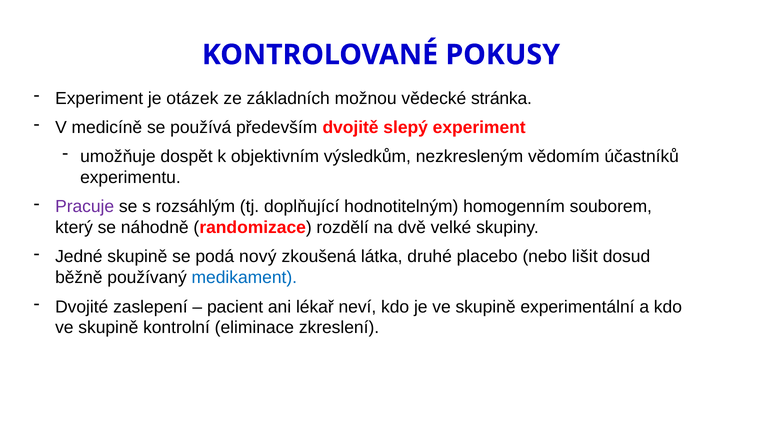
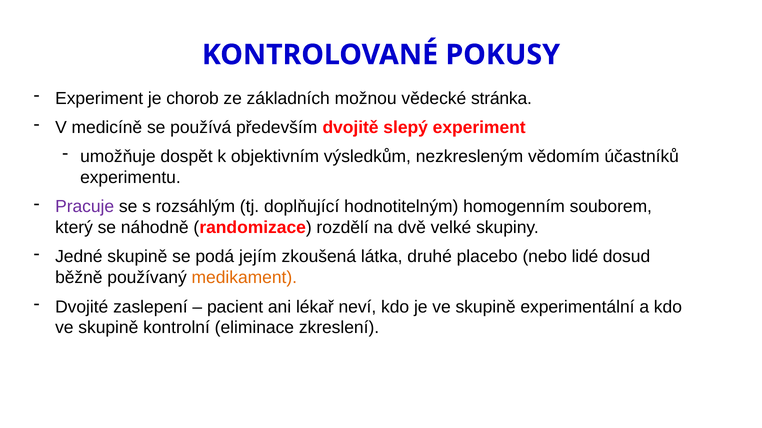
otázek: otázek -> chorob
nový: nový -> jejím
lišit: lišit -> lidé
medikament colour: blue -> orange
